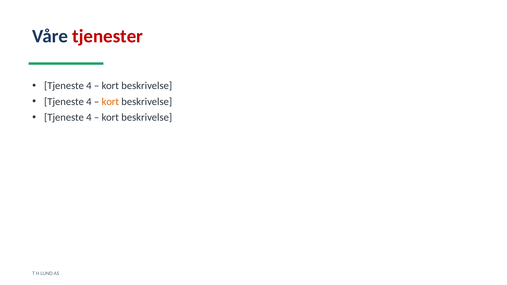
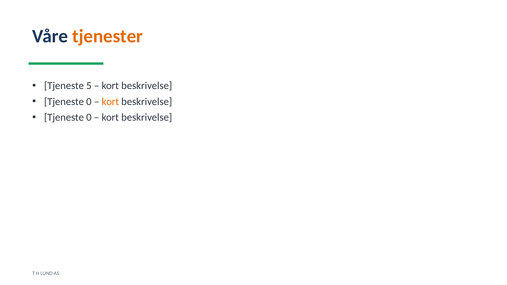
tjenester colour: red -> orange
4 at (89, 86): 4 -> 5
4 at (89, 102): 4 -> 0
4 at (89, 118): 4 -> 0
